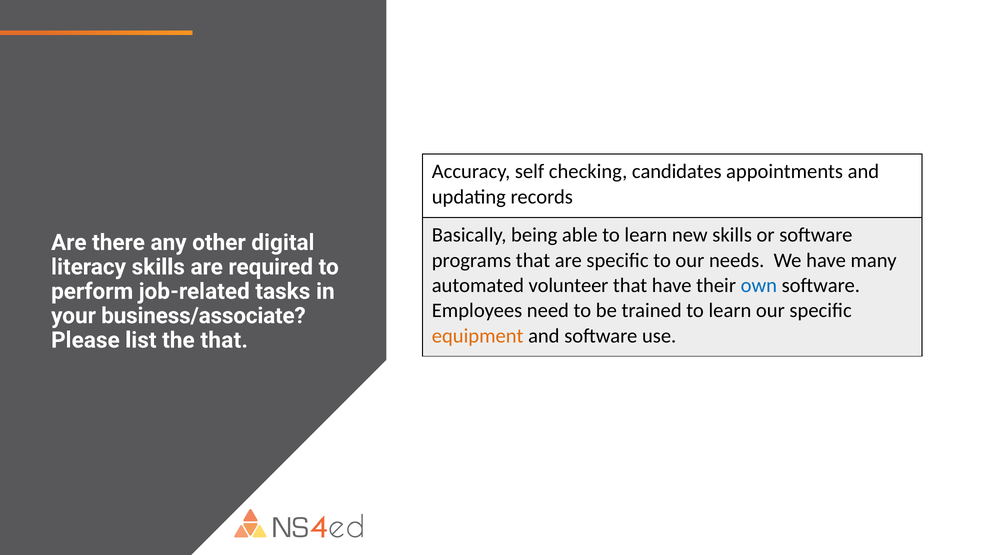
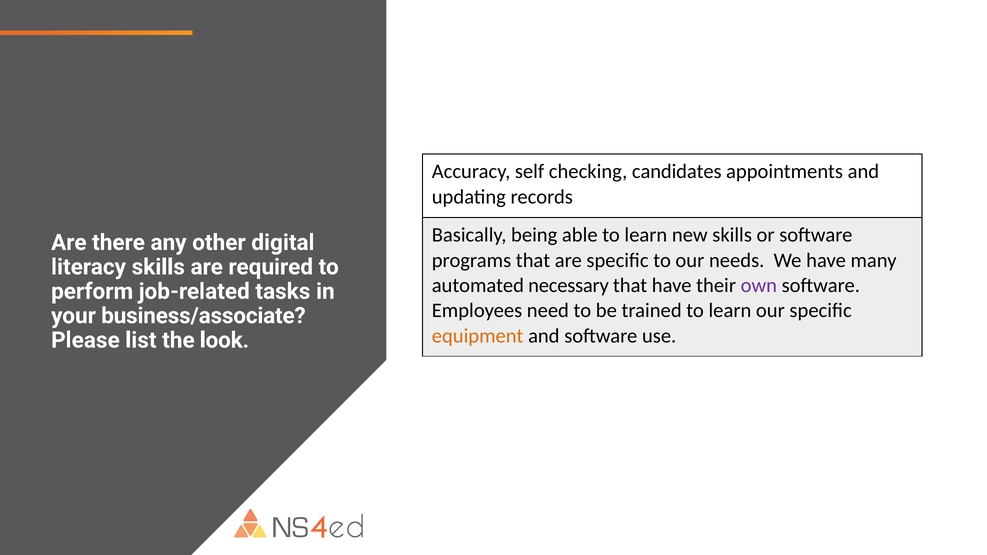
volunteer: volunteer -> necessary
own colour: blue -> purple
the that: that -> look
